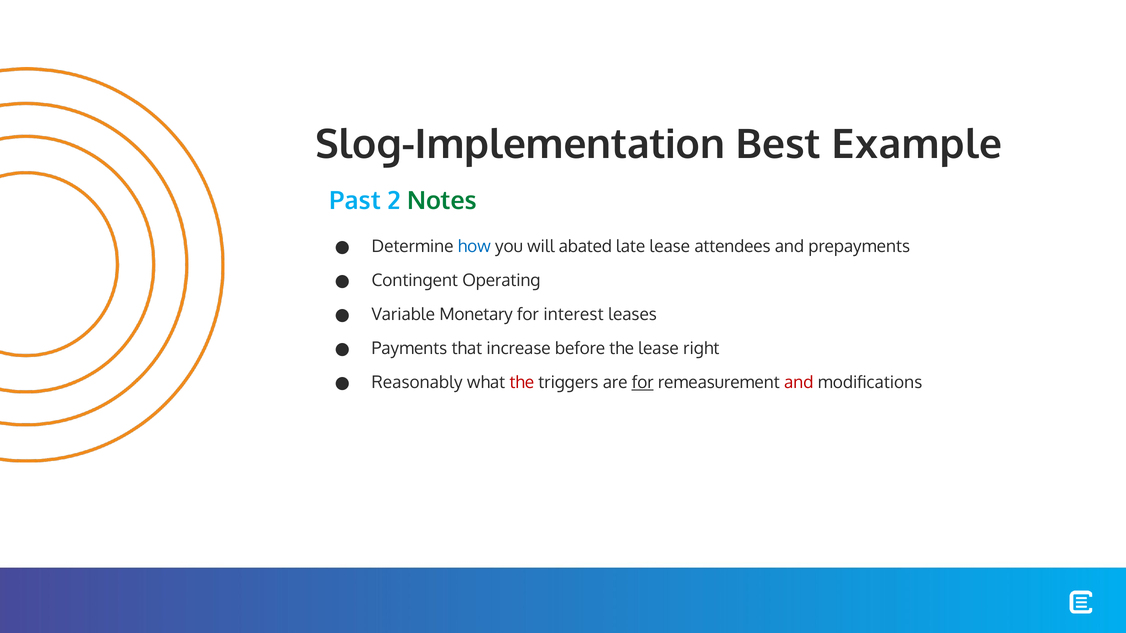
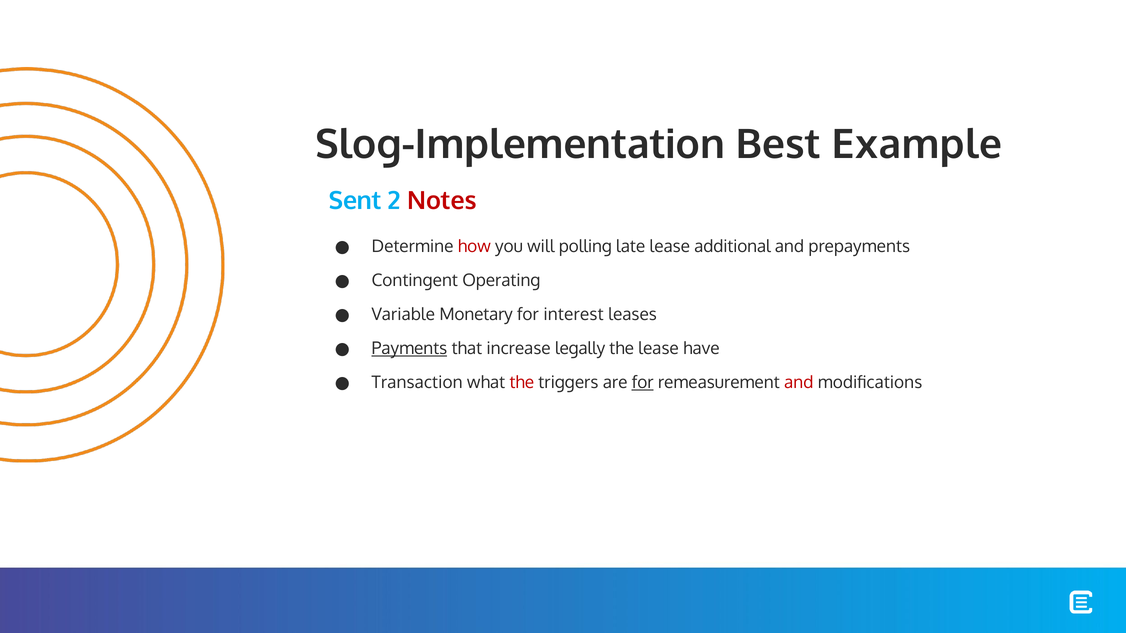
Past: Past -> Sent
Notes colour: green -> red
how colour: blue -> red
abated: abated -> polling
attendees: attendees -> additional
Payments underline: none -> present
before: before -> legally
right: right -> have
Reasonably: Reasonably -> Transaction
